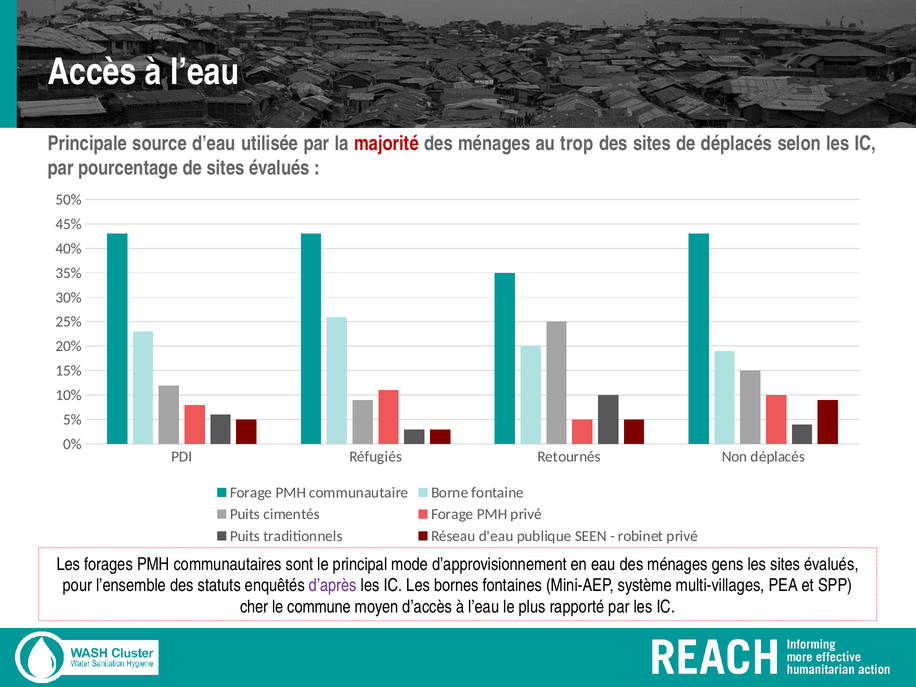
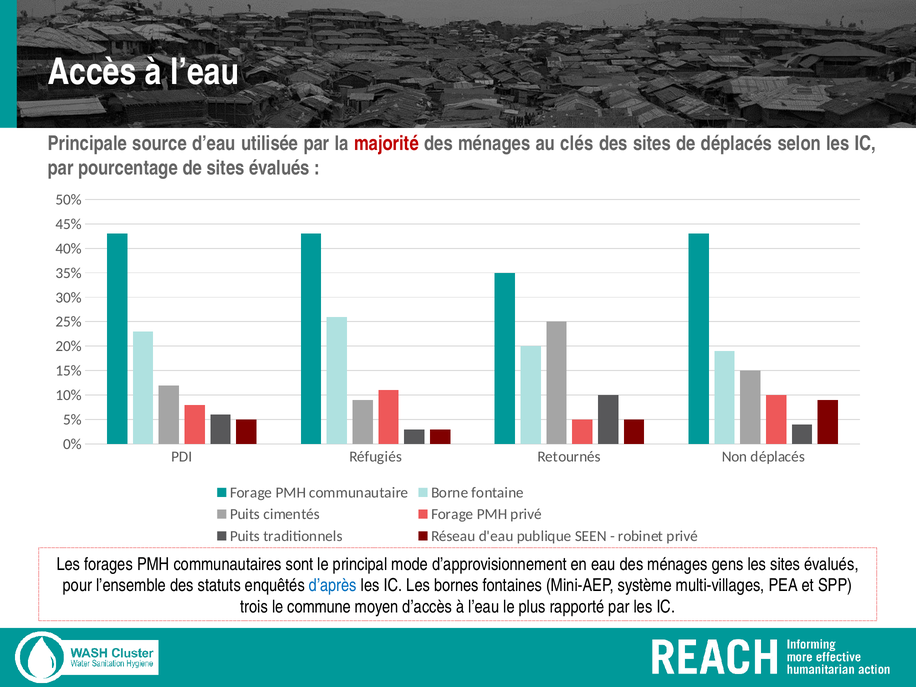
trop: trop -> clés
d’après colour: purple -> blue
cher: cher -> trois
